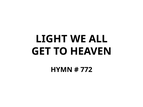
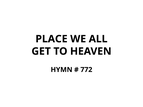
LIGHT: LIGHT -> PLACE
